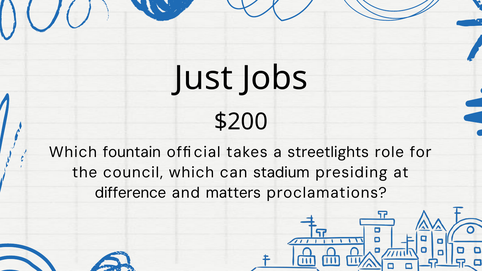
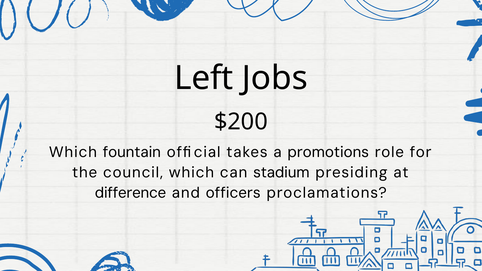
Just: Just -> Left
streetlights: streetlights -> promotions
matters: matters -> officers
